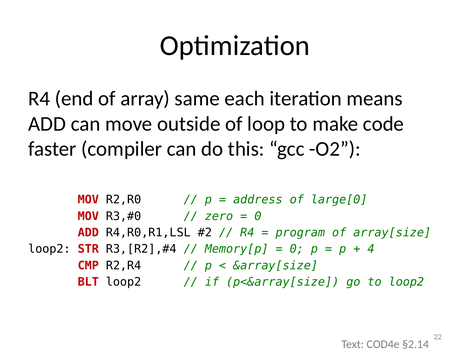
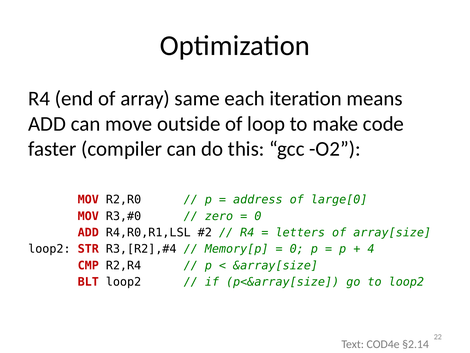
program: program -> letters
